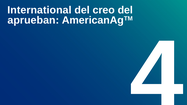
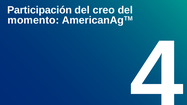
International: International -> Participación
aprueban: aprueban -> momento
